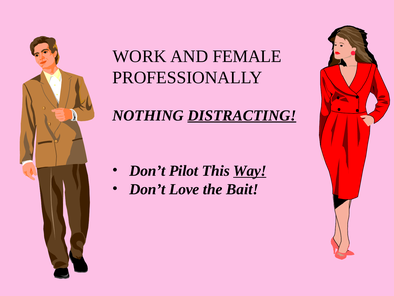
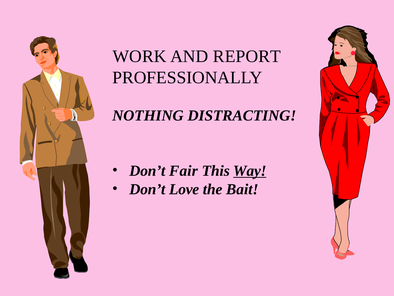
FEMALE: FEMALE -> REPORT
DISTRACTING underline: present -> none
Pilot: Pilot -> Fair
